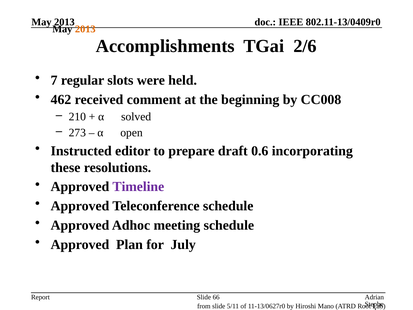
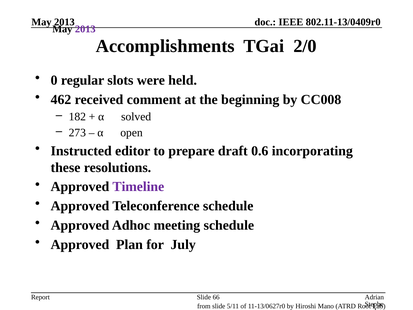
2013 at (85, 29) colour: orange -> purple
2/6: 2/6 -> 2/0
7: 7 -> 0
210: 210 -> 182
